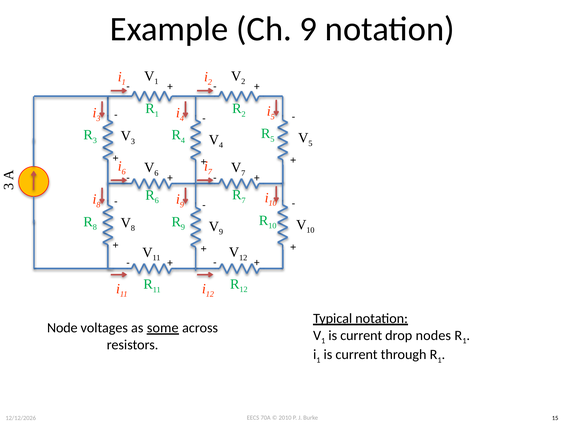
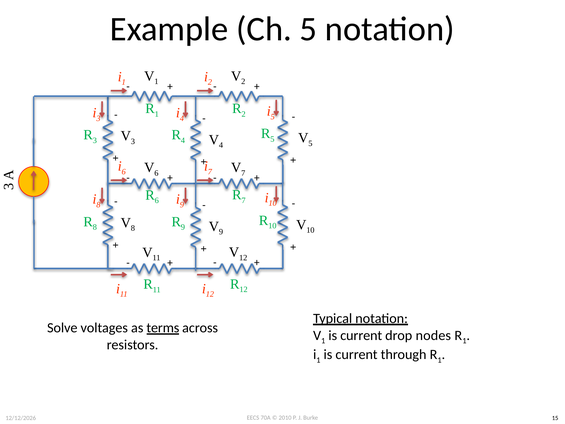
Ch 9: 9 -> 5
Node: Node -> Solve
some: some -> terms
